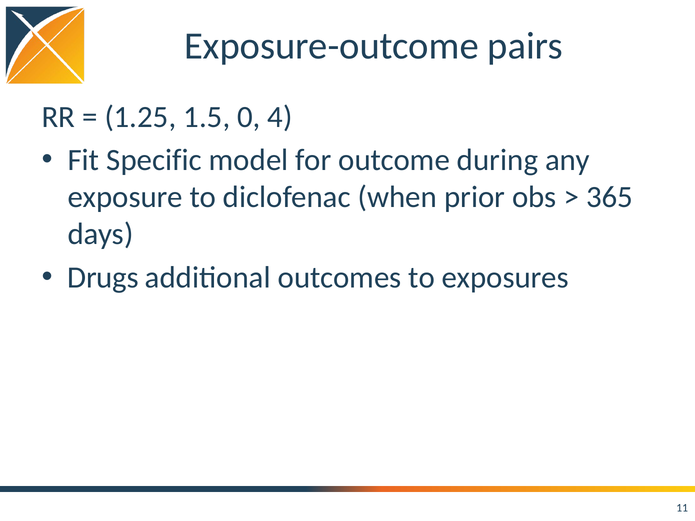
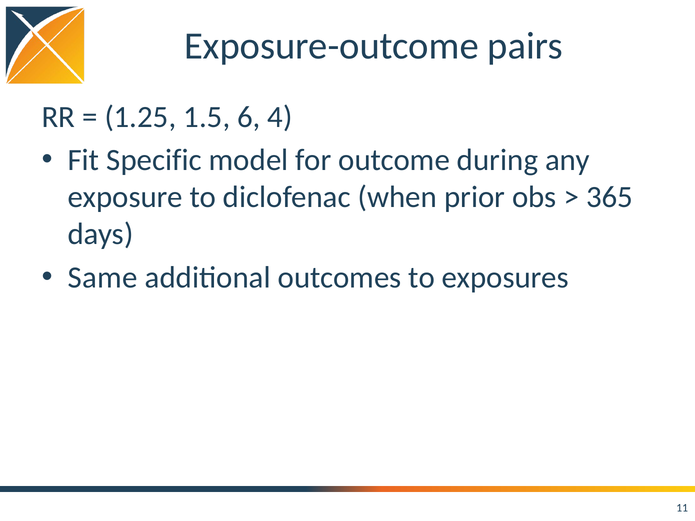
0: 0 -> 6
Drugs: Drugs -> Same
